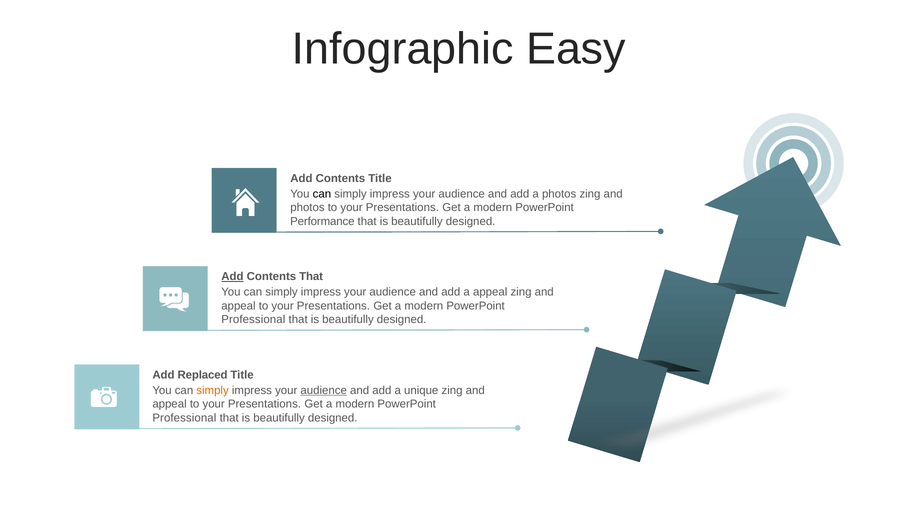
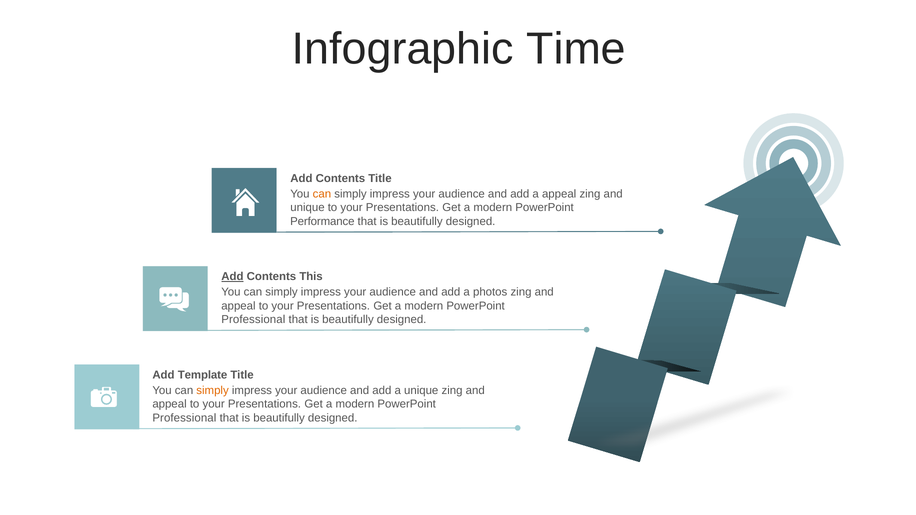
Easy: Easy -> Time
can at (322, 194) colour: black -> orange
a photos: photos -> appeal
photos at (307, 208): photos -> unique
Contents That: That -> This
a appeal: appeal -> photos
Replaced: Replaced -> Template
audience at (324, 391) underline: present -> none
